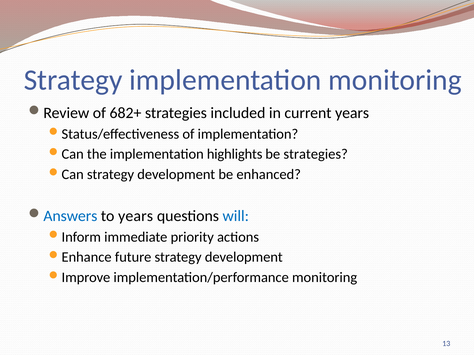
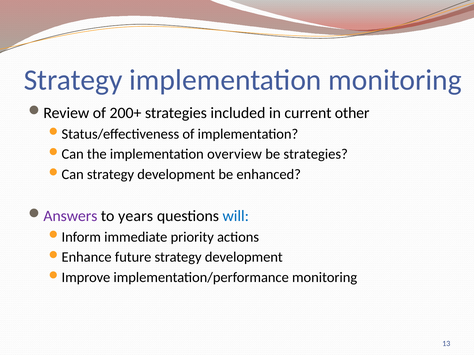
682+: 682+ -> 200+
current years: years -> other
highlights: highlights -> overview
Answers colour: blue -> purple
